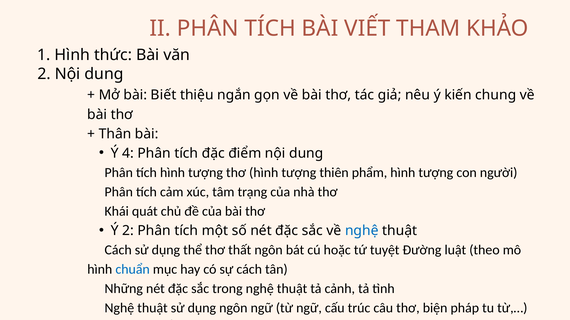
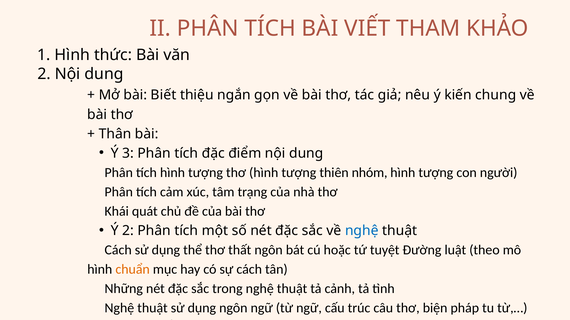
4: 4 -> 3
phẩm: phẩm -> nhóm
chuẩn colour: blue -> orange
